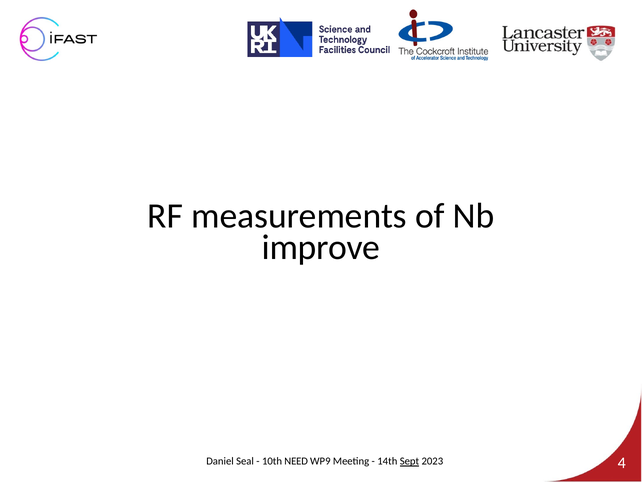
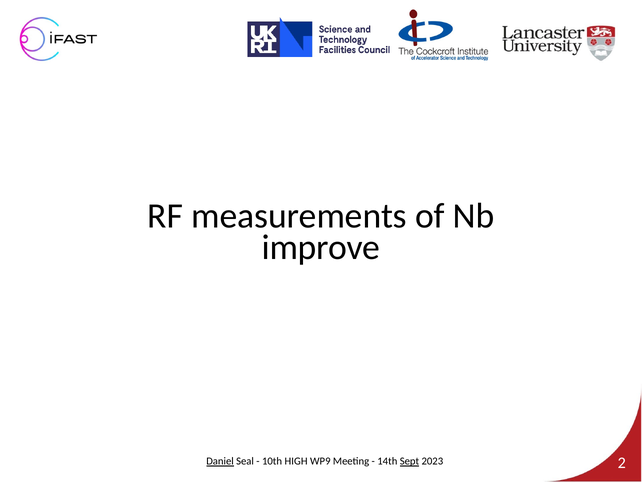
Daniel underline: none -> present
NEED: NEED -> HIGH
4: 4 -> 2
